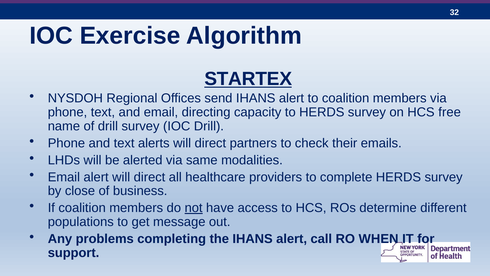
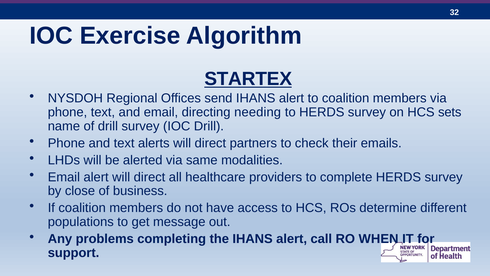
capacity: capacity -> needing
free: free -> sets
not underline: present -> none
